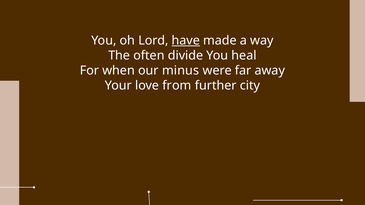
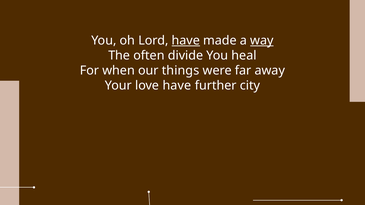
way underline: none -> present
minus: minus -> things
love from: from -> have
